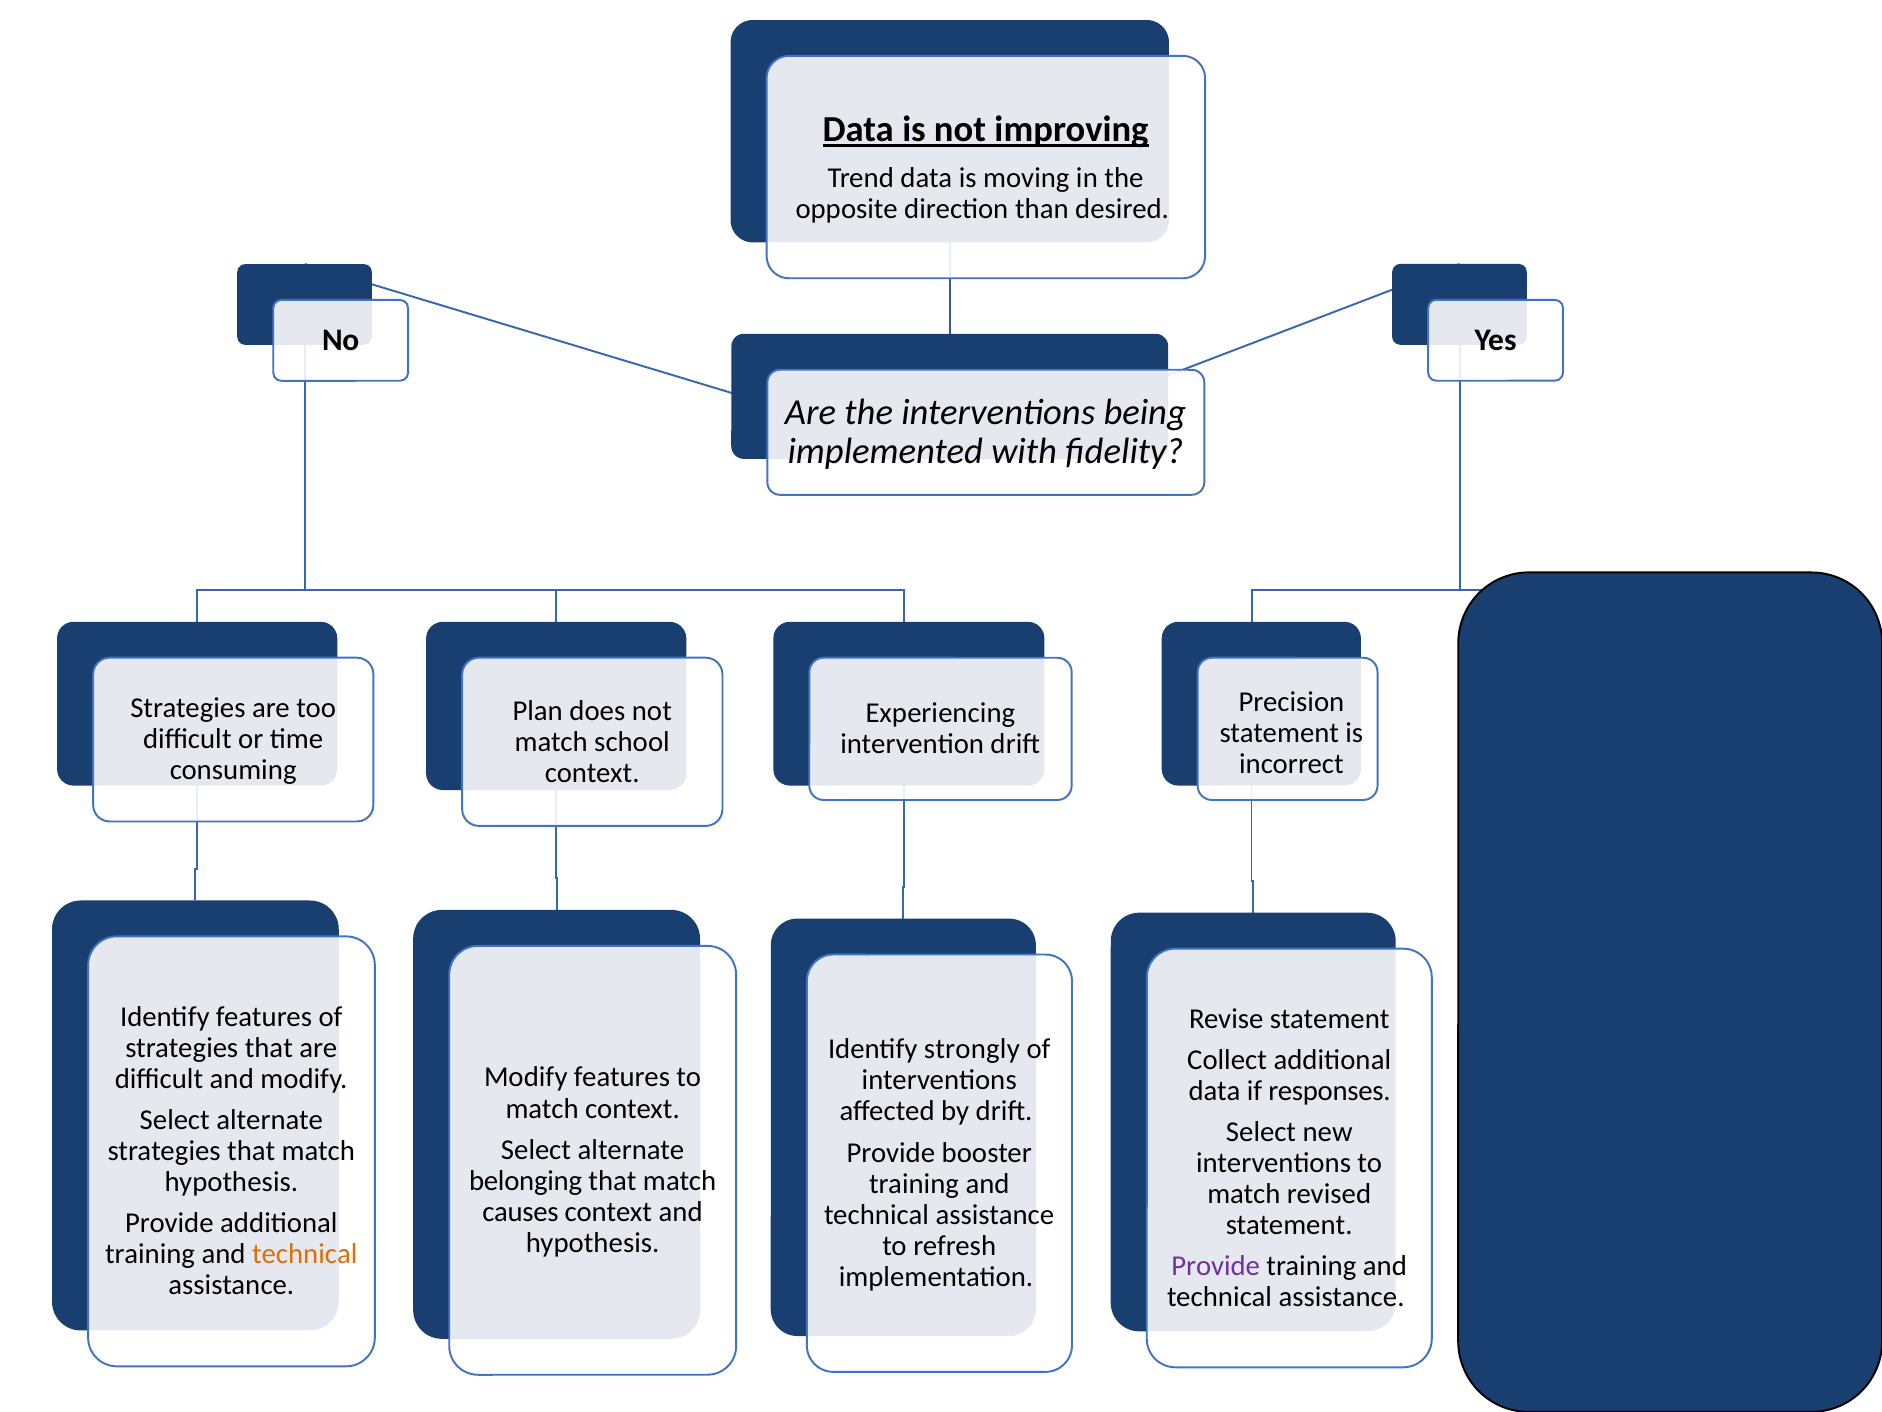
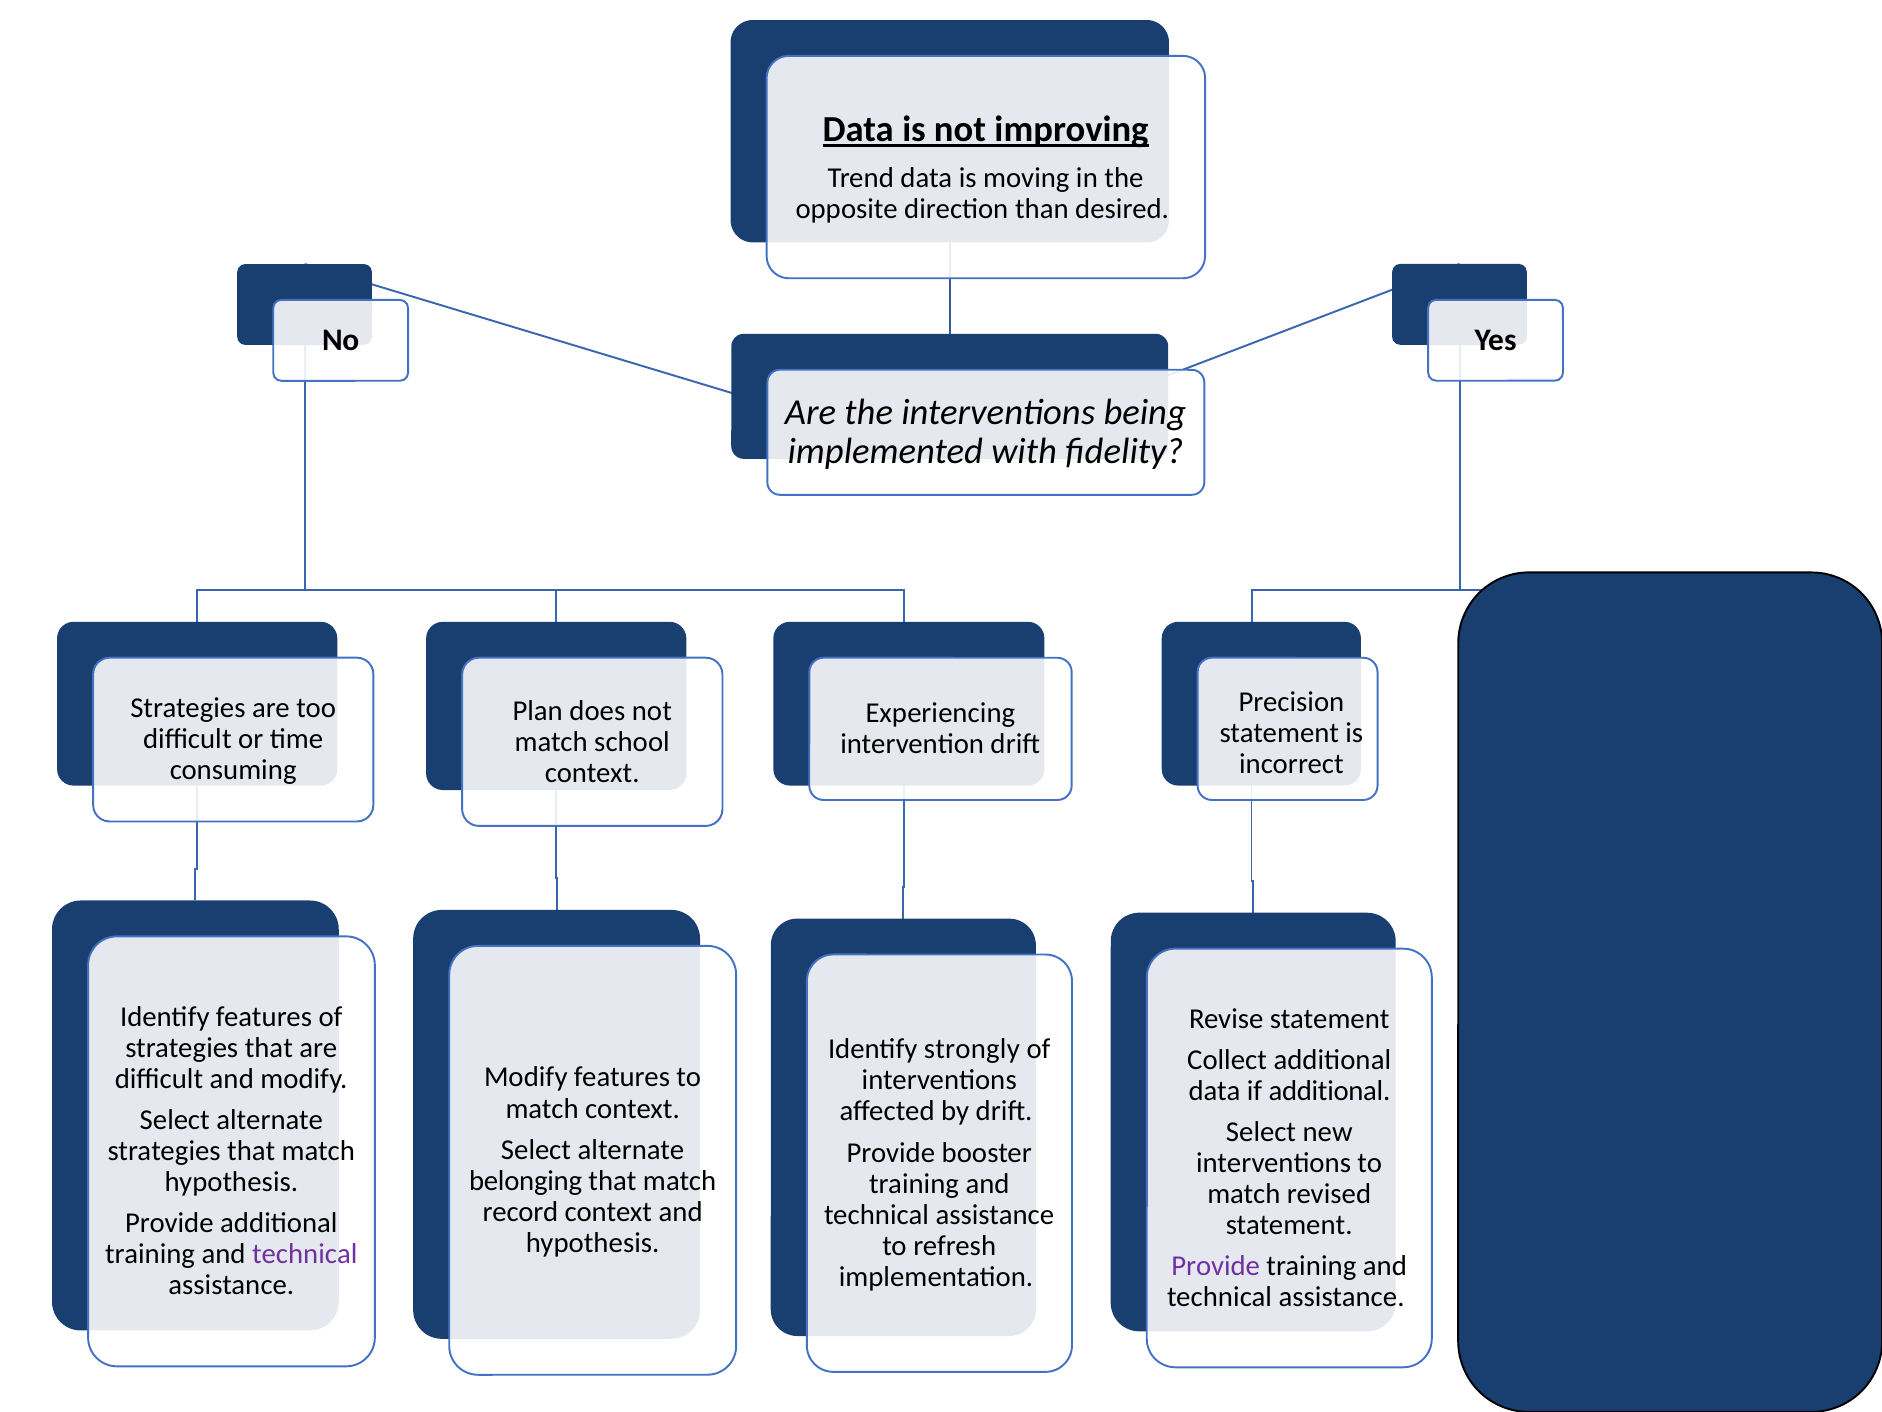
if responses: responses -> additional
causes: causes -> record
technical at (305, 1254) colour: orange -> purple
